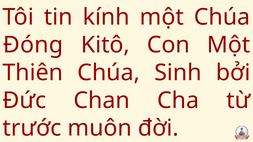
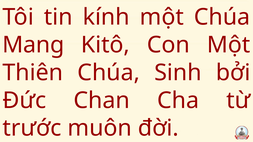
Đóng: Đóng -> Mang
